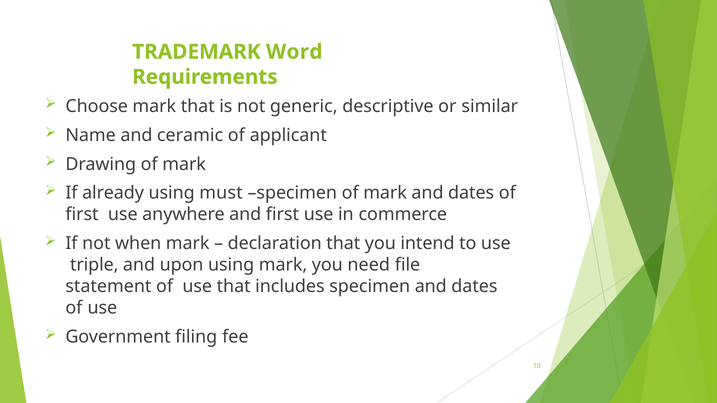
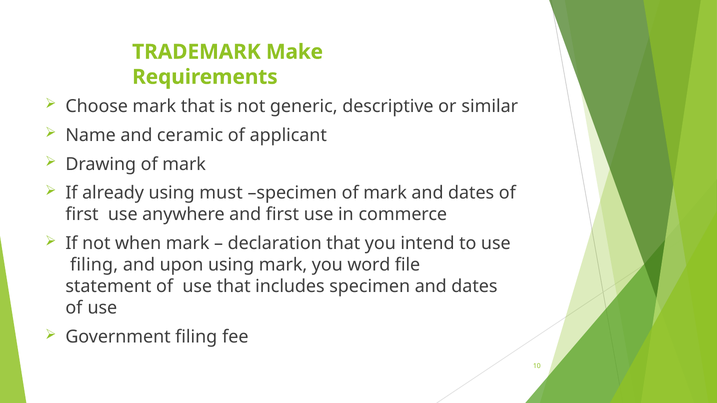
Word: Word -> Make
triple at (94, 265): triple -> filing
need: need -> word
